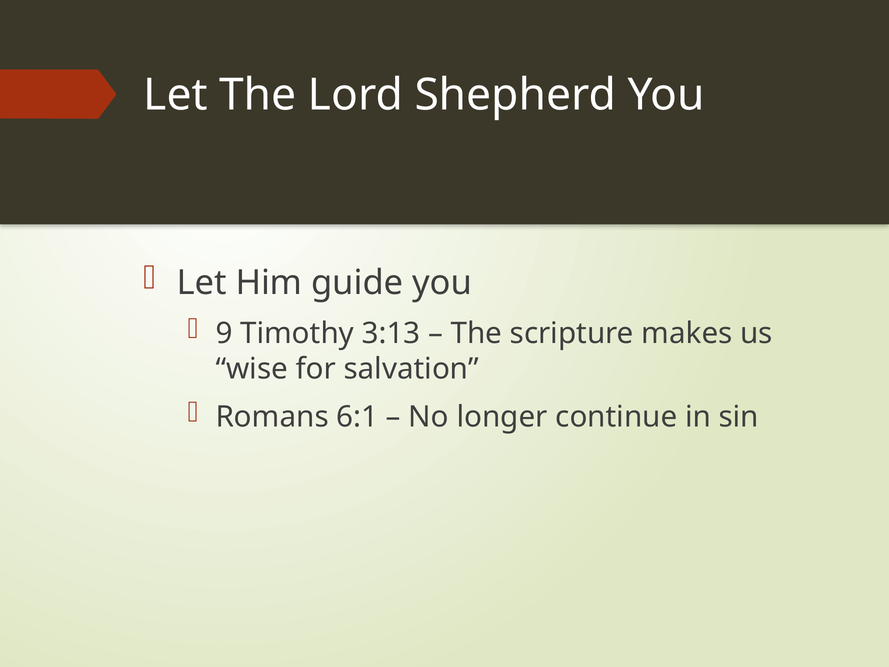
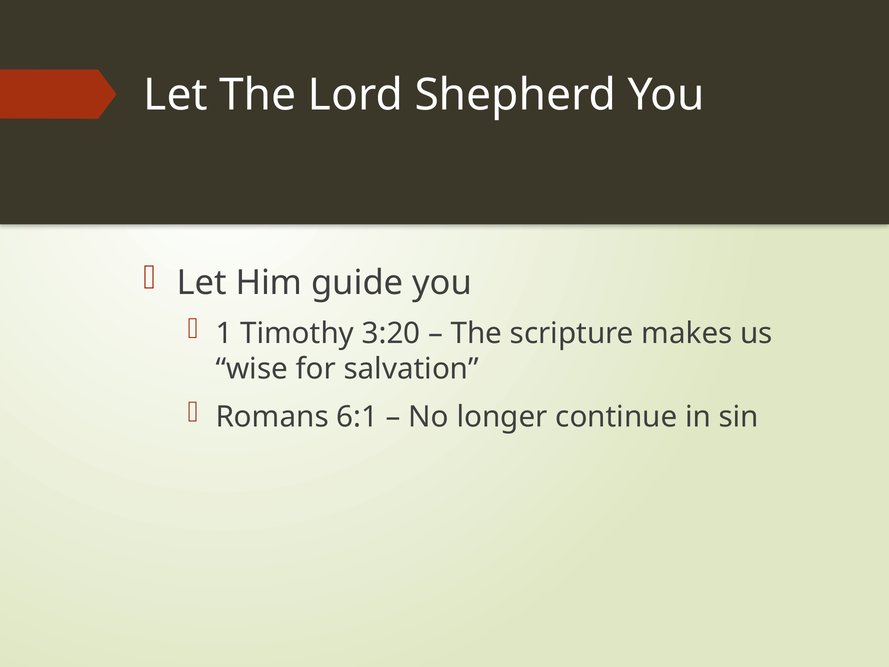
9: 9 -> 1
3:13: 3:13 -> 3:20
